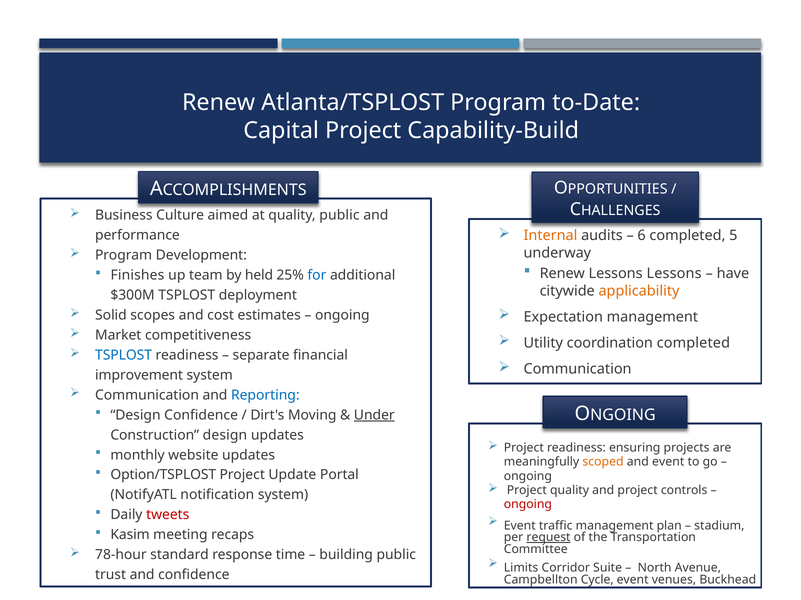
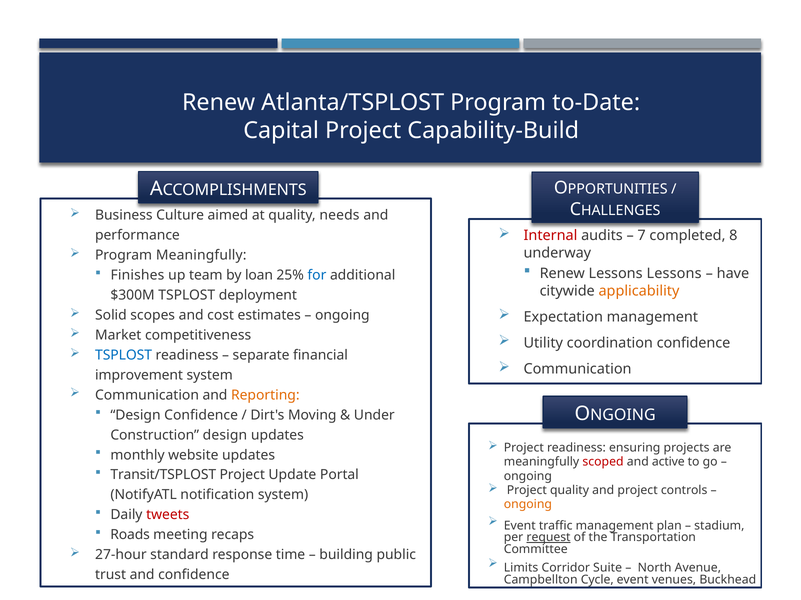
quality public: public -> needs
Internal colour: orange -> red
6: 6 -> 7
5: 5 -> 8
Program Development: Development -> Meaningfully
held: held -> loan
coordination completed: completed -> confidence
Reporting colour: blue -> orange
Under underline: present -> none
scoped colour: orange -> red
and event: event -> active
Option/TSPLOST: Option/TSPLOST -> Transit/TSPLOST
ongoing at (528, 505) colour: red -> orange
Kasim: Kasim -> Roads
78-hour: 78-hour -> 27-hour
